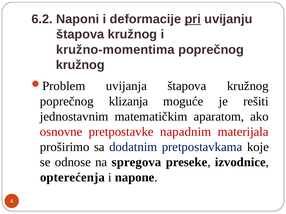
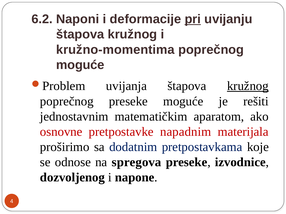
kružnog at (80, 65): kružnog -> moguće
kružnog at (248, 86) underline: none -> present
poprečnog klizanja: klizanja -> preseke
opterećenja: opterećenja -> dozvoljenog
